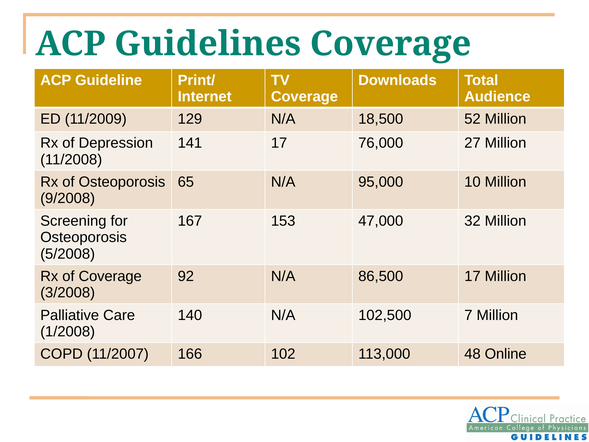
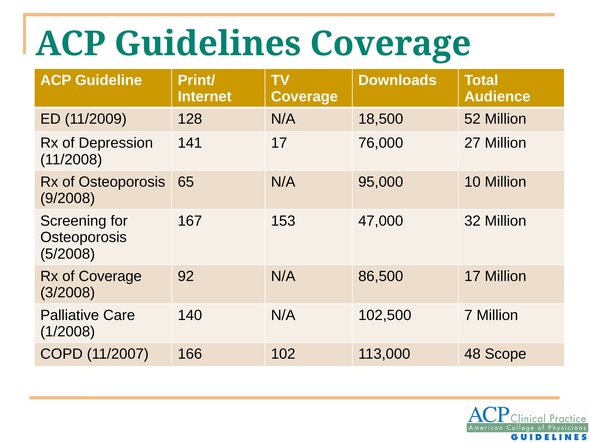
129: 129 -> 128
Online: Online -> Scope
